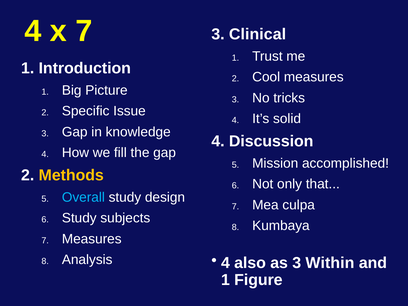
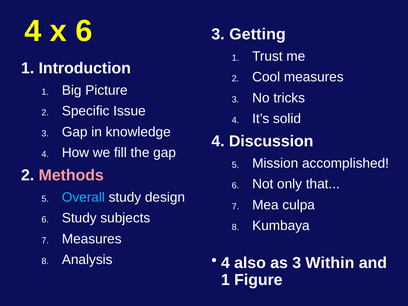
x 7: 7 -> 6
Clinical: Clinical -> Getting
Methods colour: yellow -> pink
